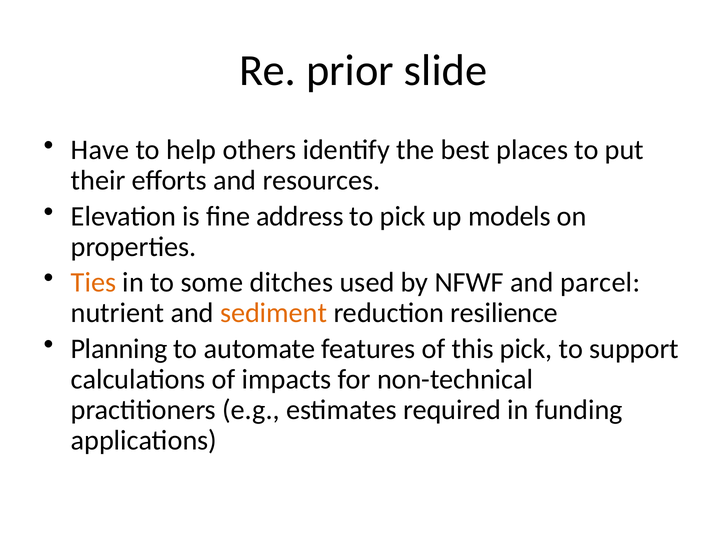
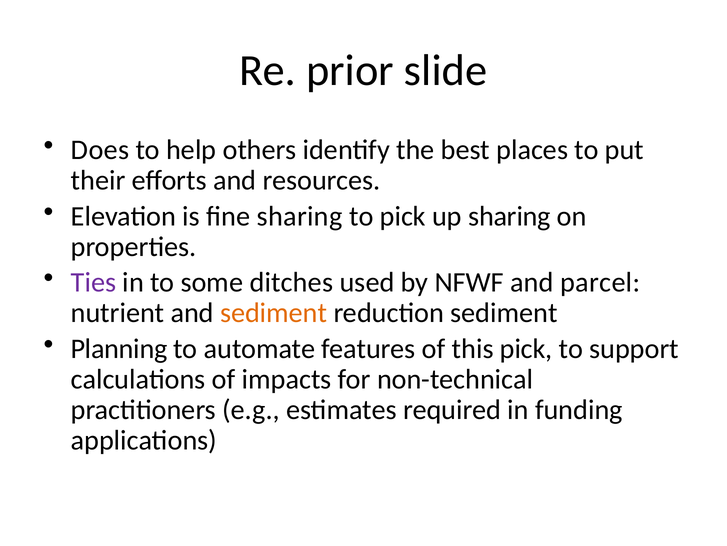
Have: Have -> Does
fine address: address -> sharing
up models: models -> sharing
Ties colour: orange -> purple
reduction resilience: resilience -> sediment
